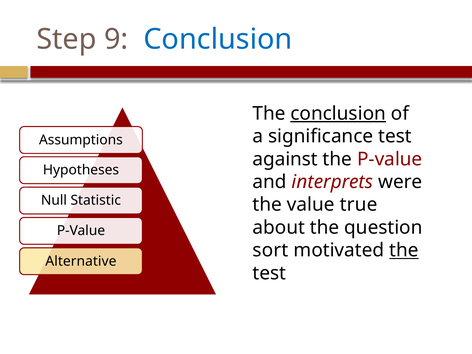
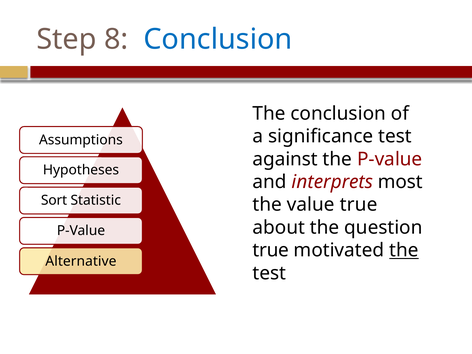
9: 9 -> 8
conclusion at (338, 113) underline: present -> none
were: were -> most
Null: Null -> Sort
sort at (270, 250): sort -> true
